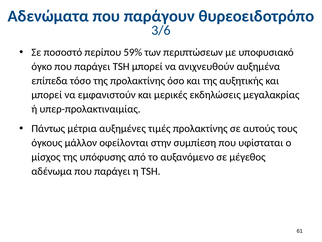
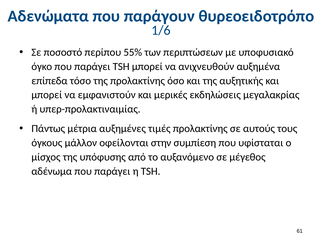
3/6: 3/6 -> 1/6
59%: 59% -> 55%
